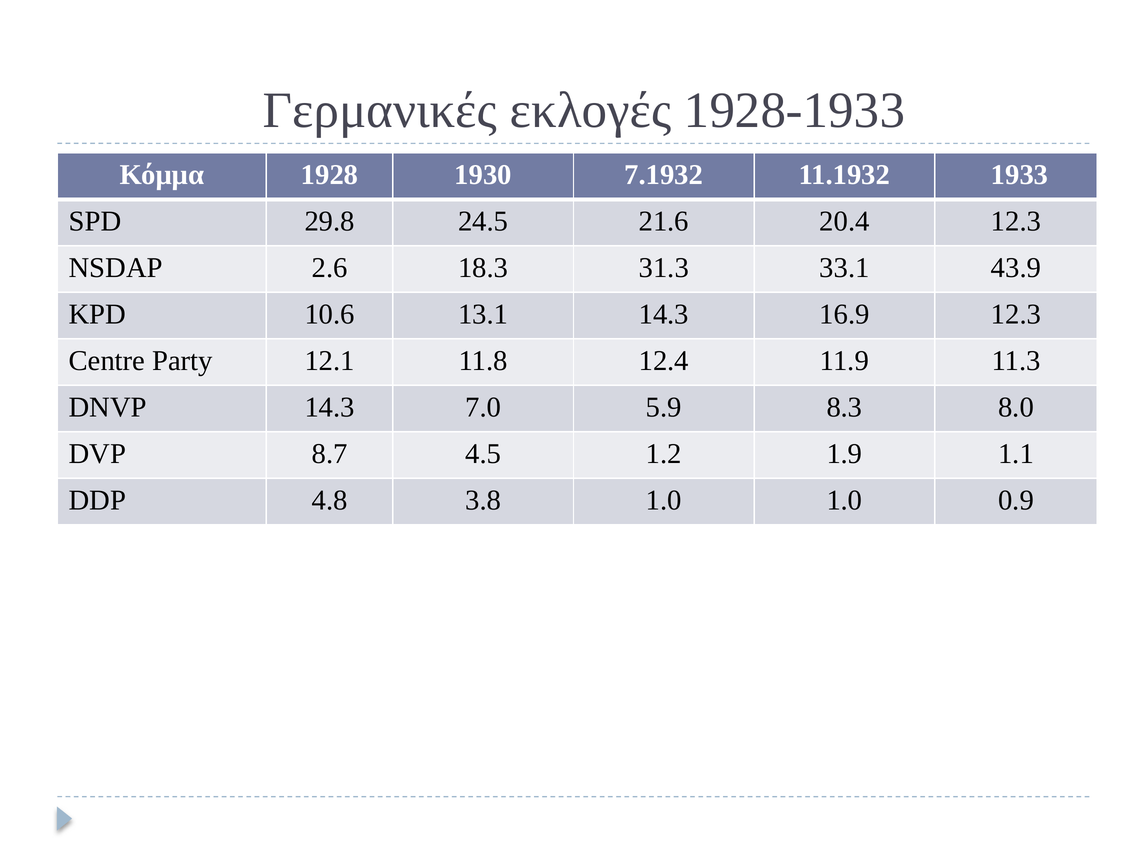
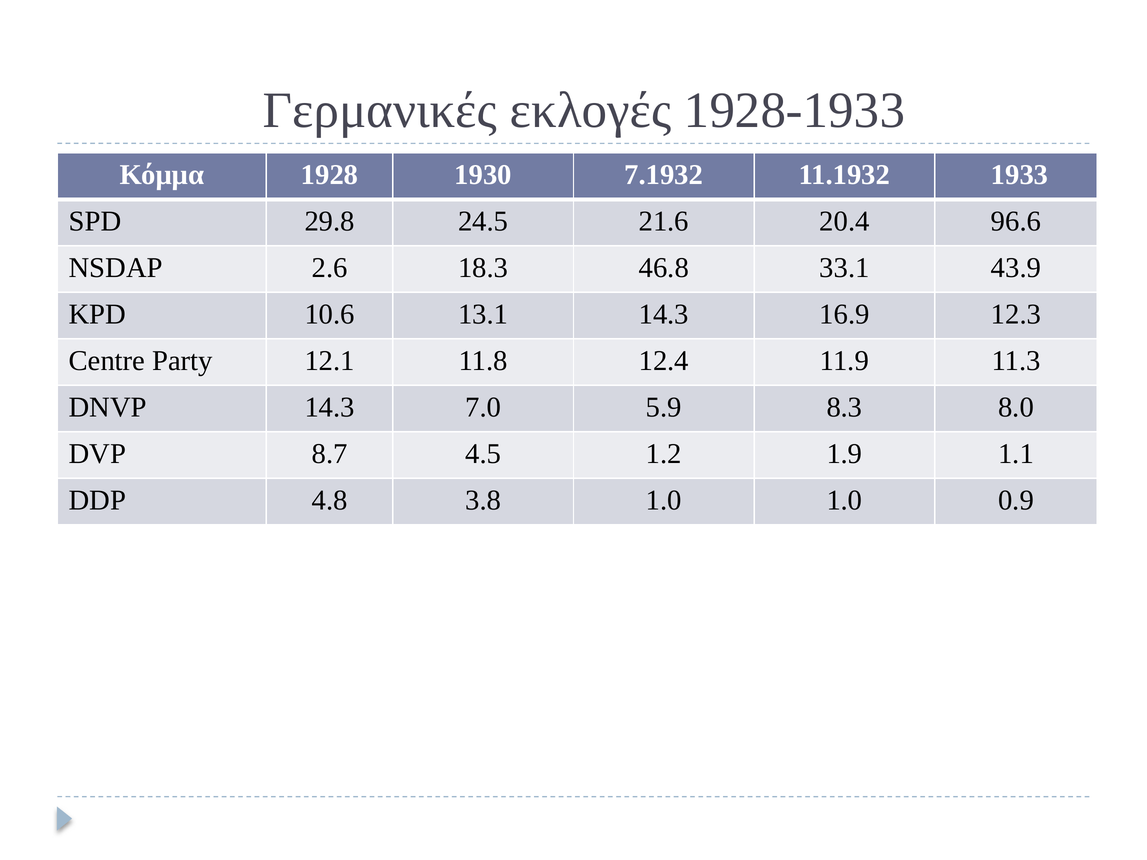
20.4 12.3: 12.3 -> 96.6
31.3: 31.3 -> 46.8
